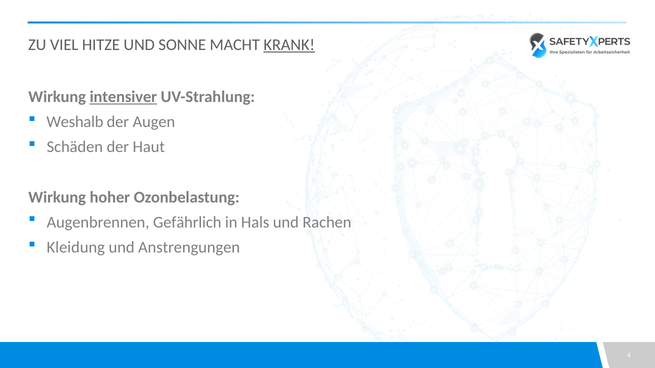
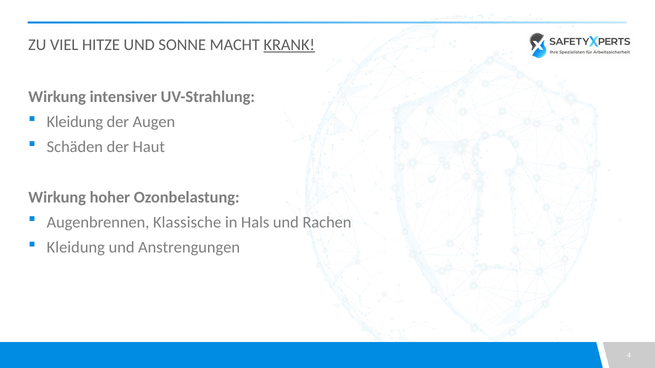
intensiver underline: present -> none
Weshalb at (75, 122): Weshalb -> Kleidung
Gefährlich: Gefährlich -> Klassische
